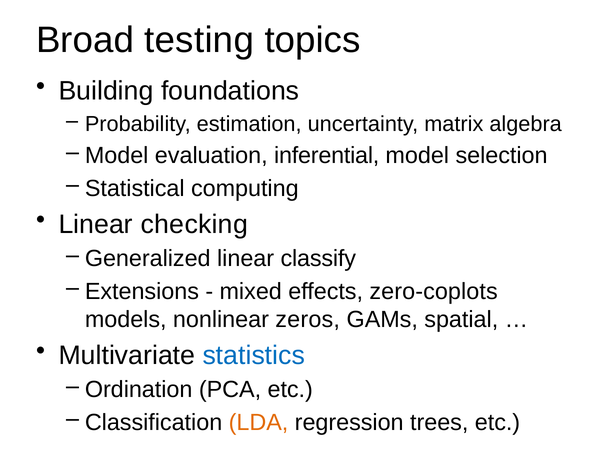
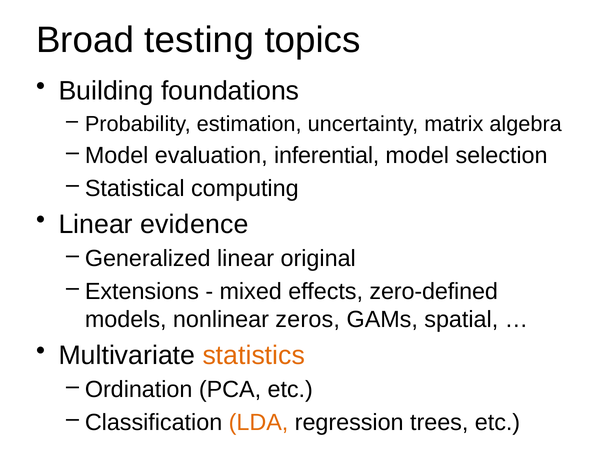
checking: checking -> evidence
classify: classify -> original
zero-coplots: zero-coplots -> zero-defined
statistics colour: blue -> orange
